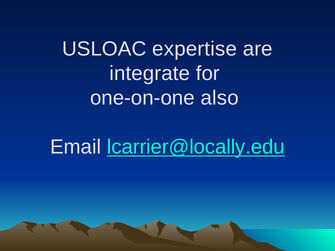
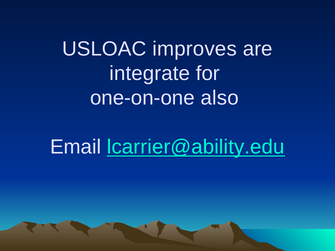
expertise: expertise -> improves
lcarrier@locally.edu: lcarrier@locally.edu -> lcarrier@ability.edu
